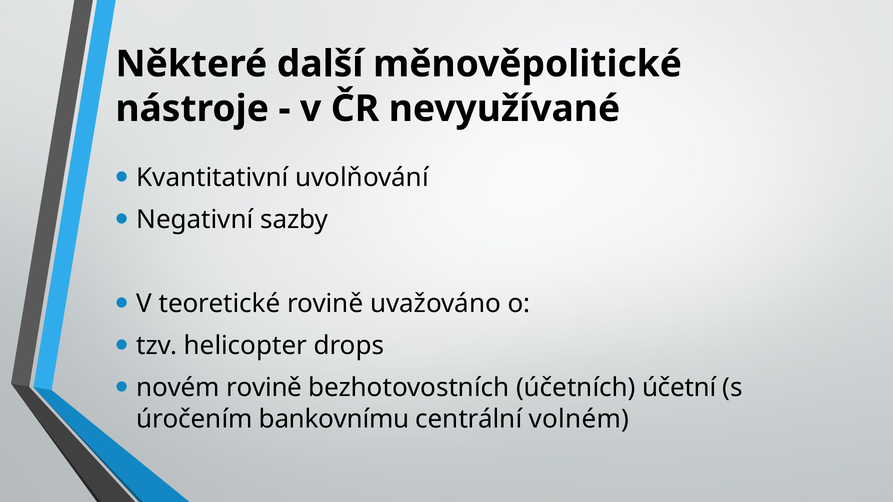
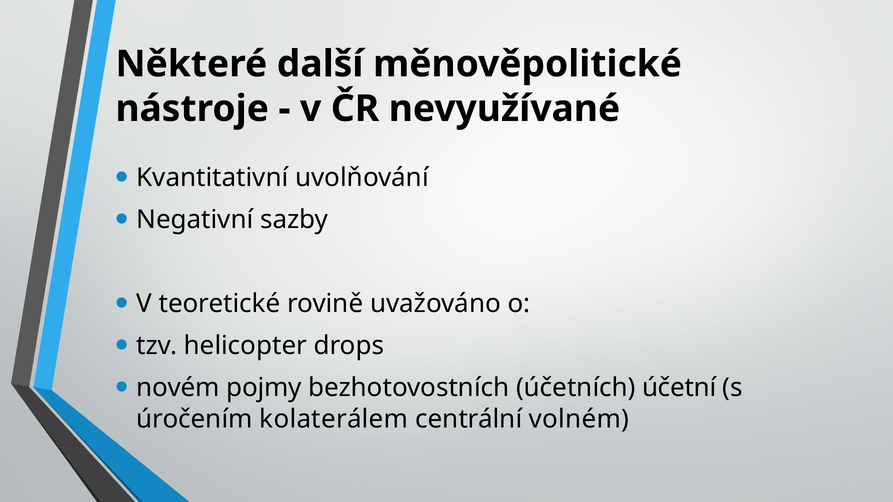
novém rovině: rovině -> pojmy
bankovnímu: bankovnímu -> kolaterálem
